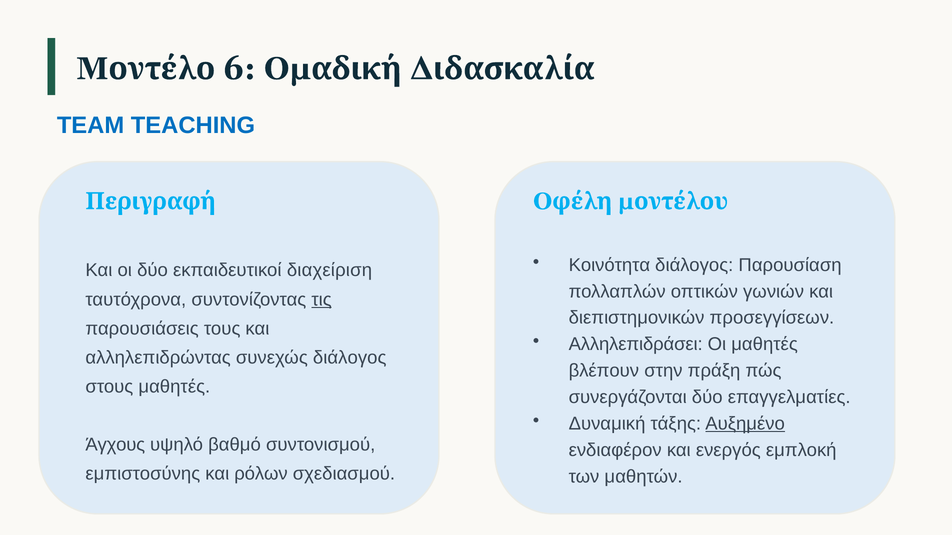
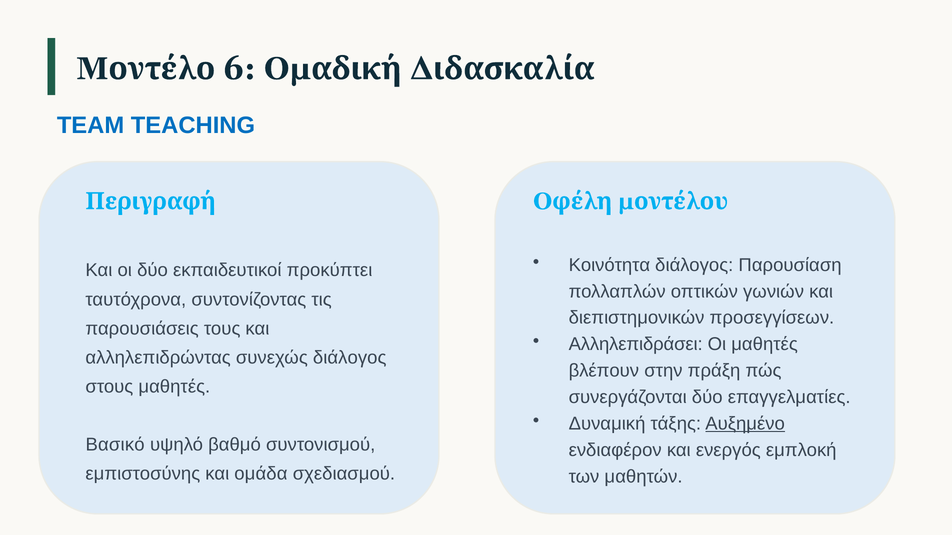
διαχείριση: διαχείριση -> προκύπτει
τις underline: present -> none
Άγχους: Άγχους -> Βασικό
ρόλων: ρόλων -> ομάδα
